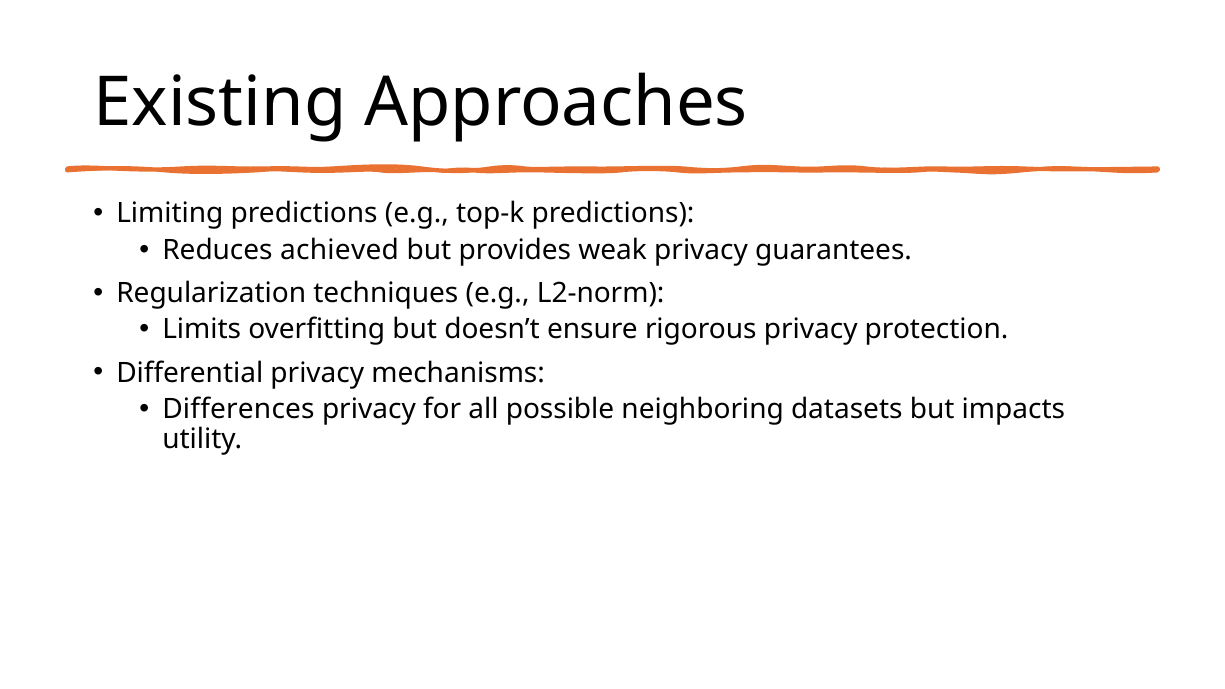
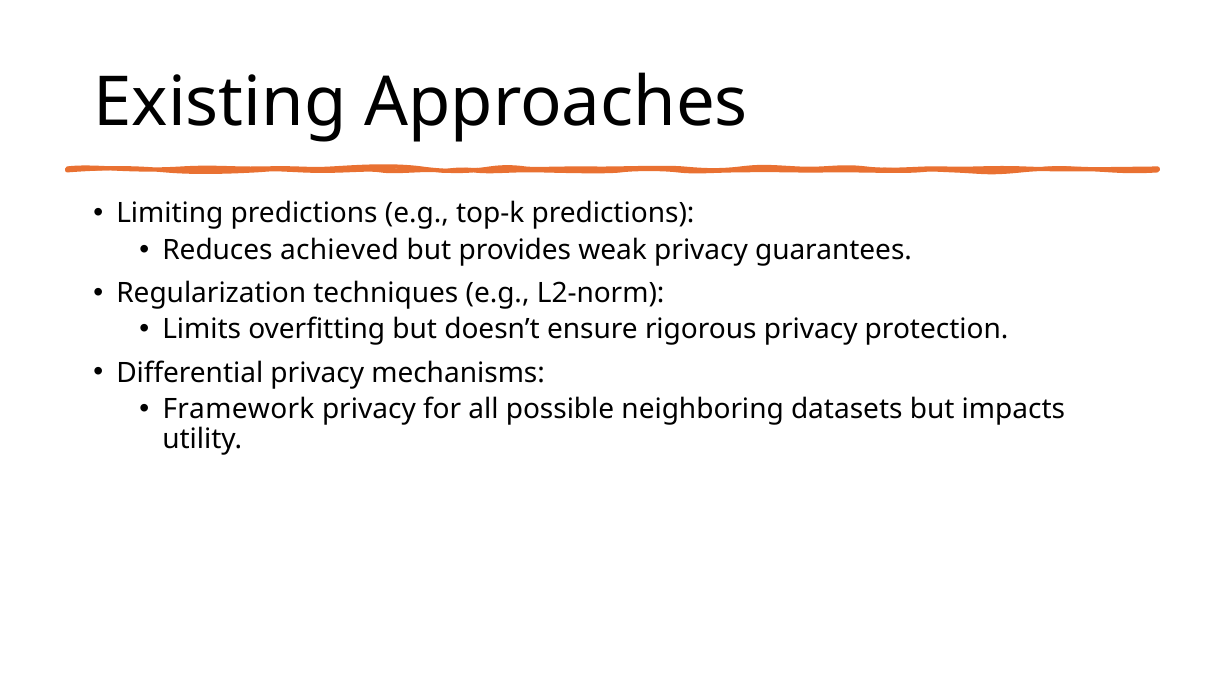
Differences: Differences -> Framework
